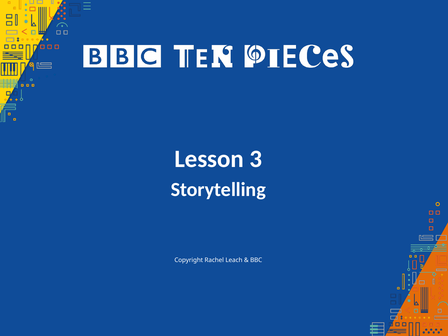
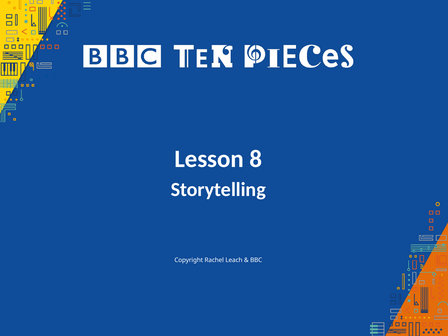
3: 3 -> 8
